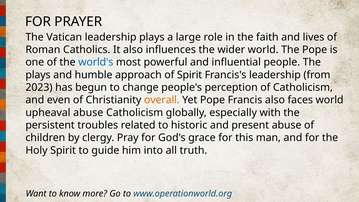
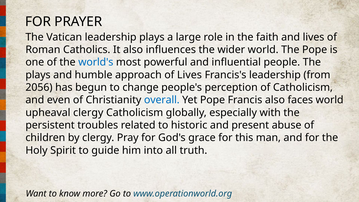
of Spirit: Spirit -> Lives
2023: 2023 -> 2056
overall colour: orange -> blue
upheaval abuse: abuse -> clergy
